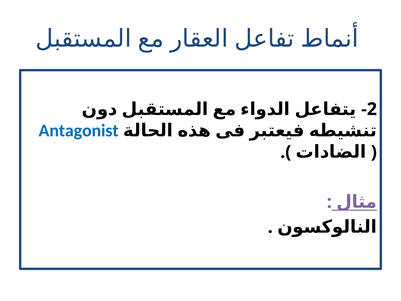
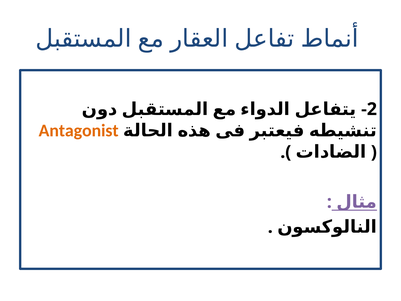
Antagonist colour: blue -> orange
